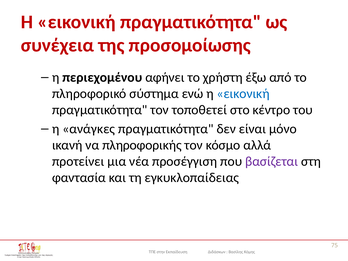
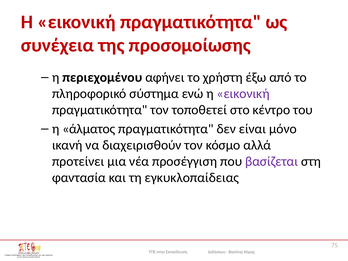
εικονική at (243, 94) colour: blue -> purple
ανάγκες: ανάγκες -> άλματoς
πληρoφoρικής: πληρoφoρικής -> διαχειρισθούν
